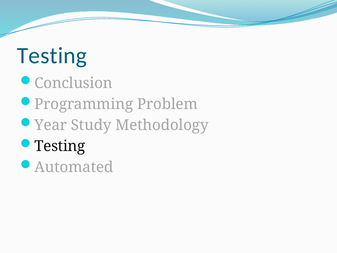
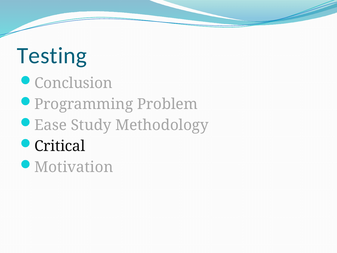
Year: Year -> Ease
Testing at (60, 146): Testing -> Critical
Automated: Automated -> Motivation
